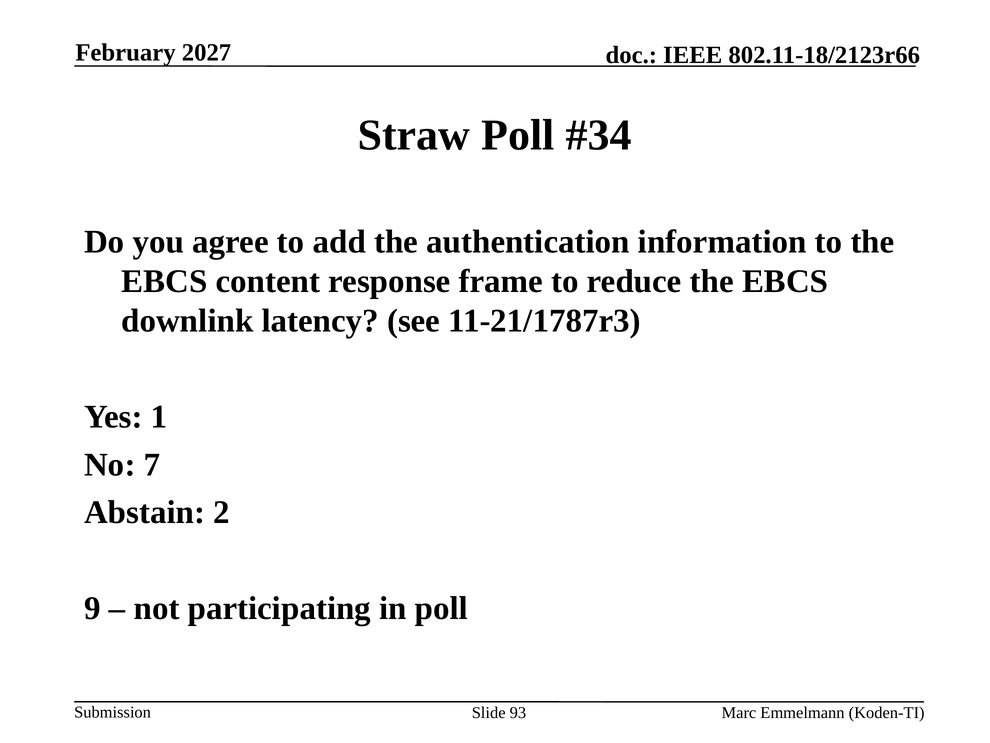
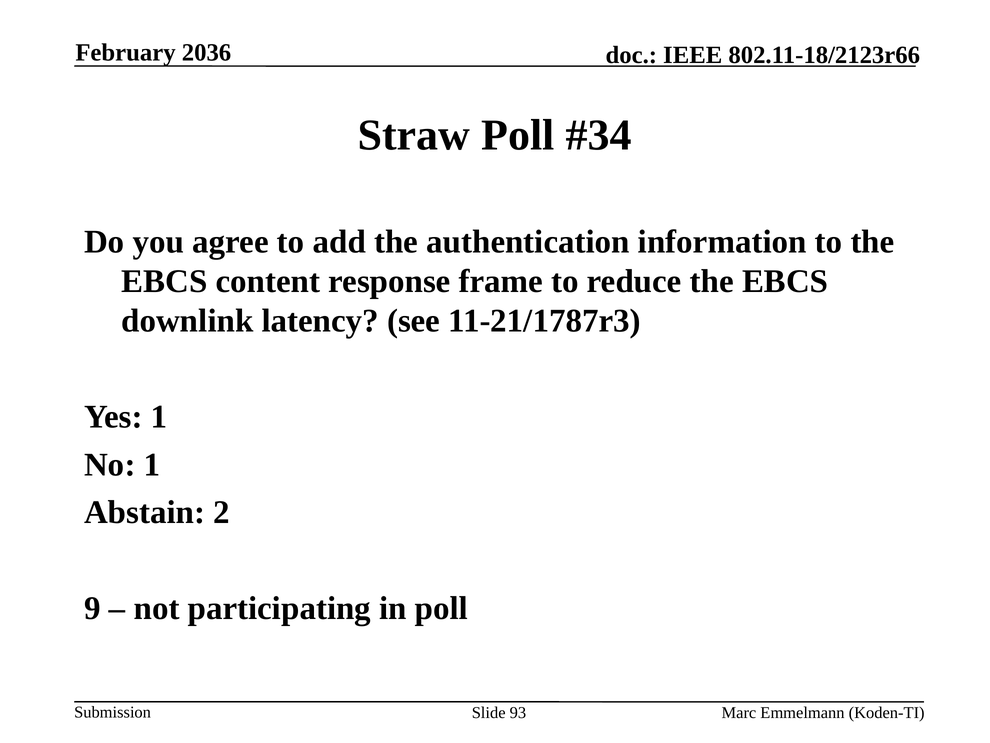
2027: 2027 -> 2036
No 7: 7 -> 1
